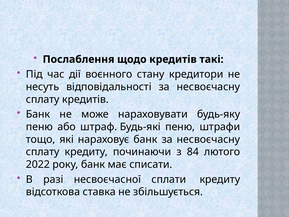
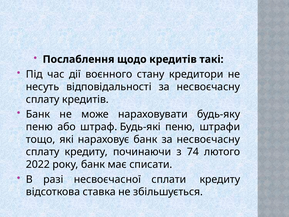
84: 84 -> 74
